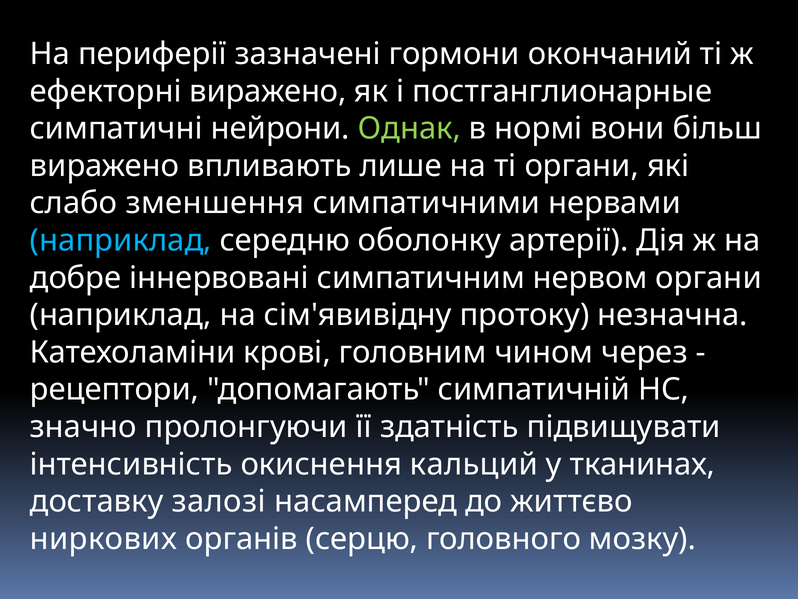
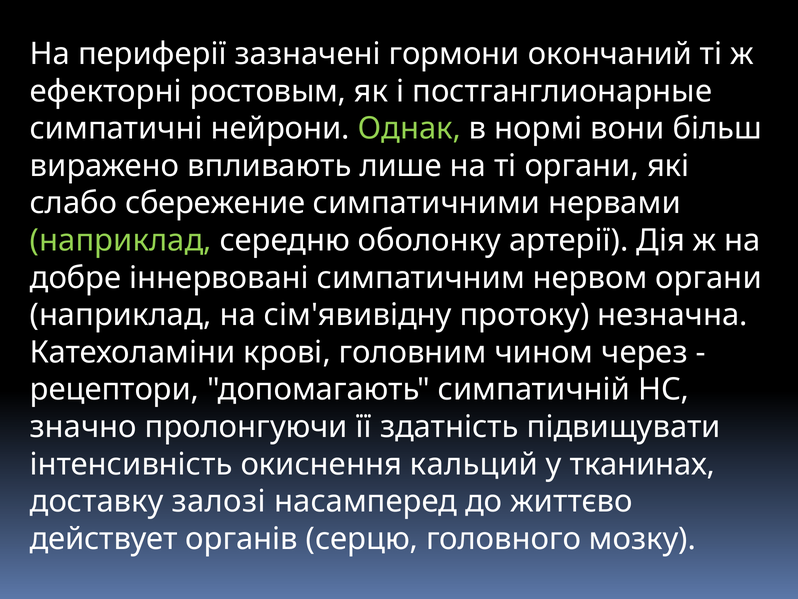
ефекторні виражено: виражено -> ростовым
зменшення: зменшення -> сбережение
наприклад at (121, 240) colour: light blue -> light green
ниркових: ниркових -> действует
